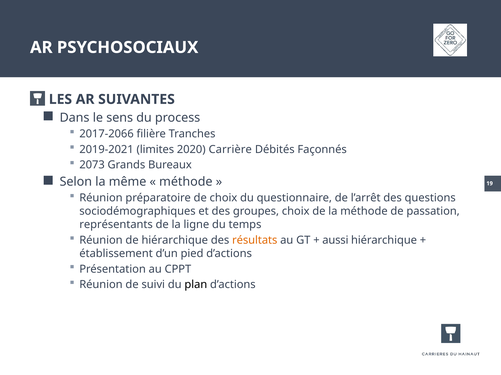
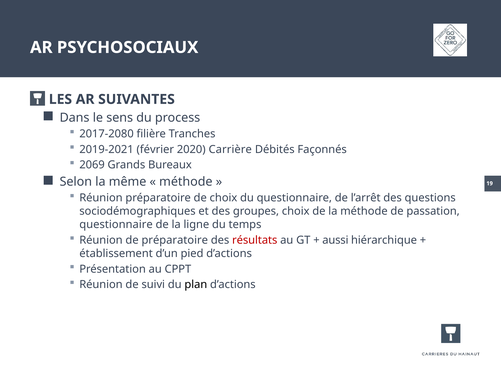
2017-2066: 2017-2066 -> 2017-2080
limites: limites -> février
2073: 2073 -> 2069
représentants at (116, 225): représentants -> questionnaire
de hiérarchique: hiérarchique -> préparatoire
résultats colour: orange -> red
